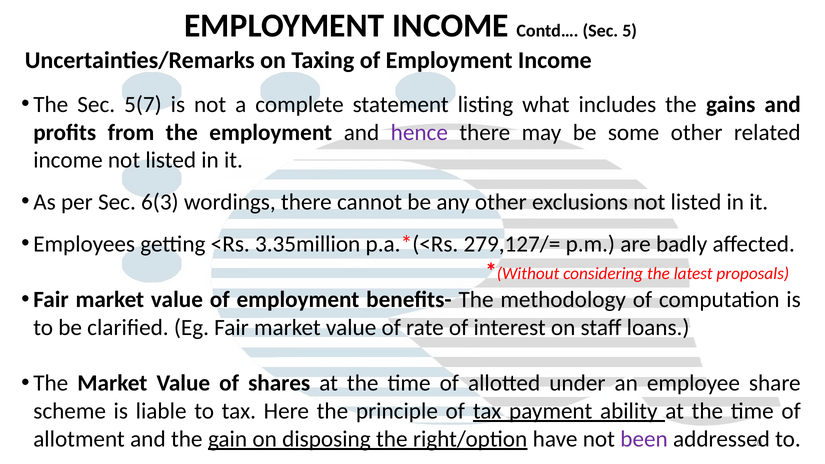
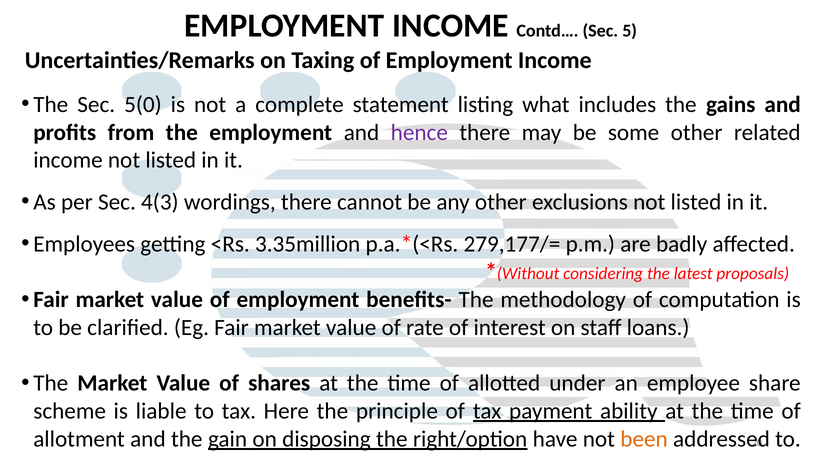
5(7: 5(7 -> 5(0
6(3: 6(3 -> 4(3
279,127/=: 279,127/= -> 279,177/=
been colour: purple -> orange
